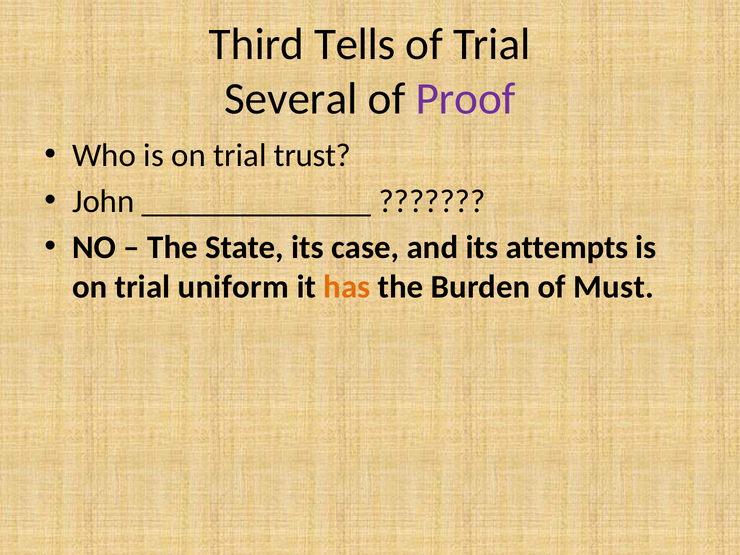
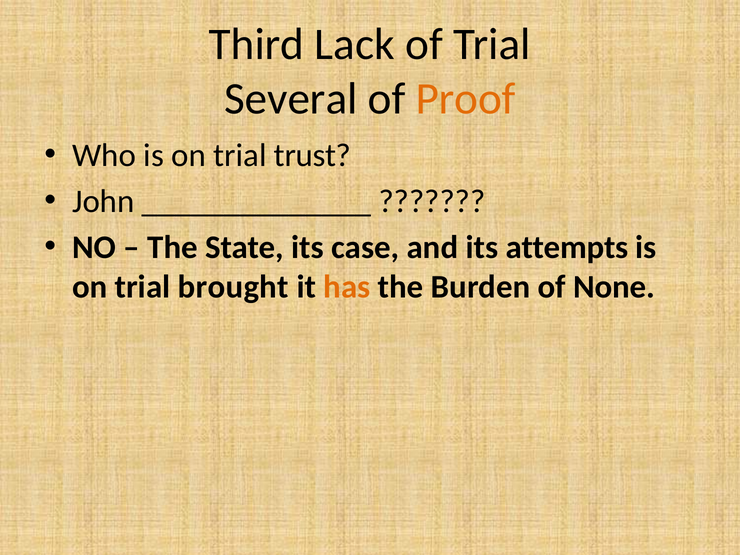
Tells: Tells -> Lack
Proof colour: purple -> orange
uniform: uniform -> brought
Must: Must -> None
